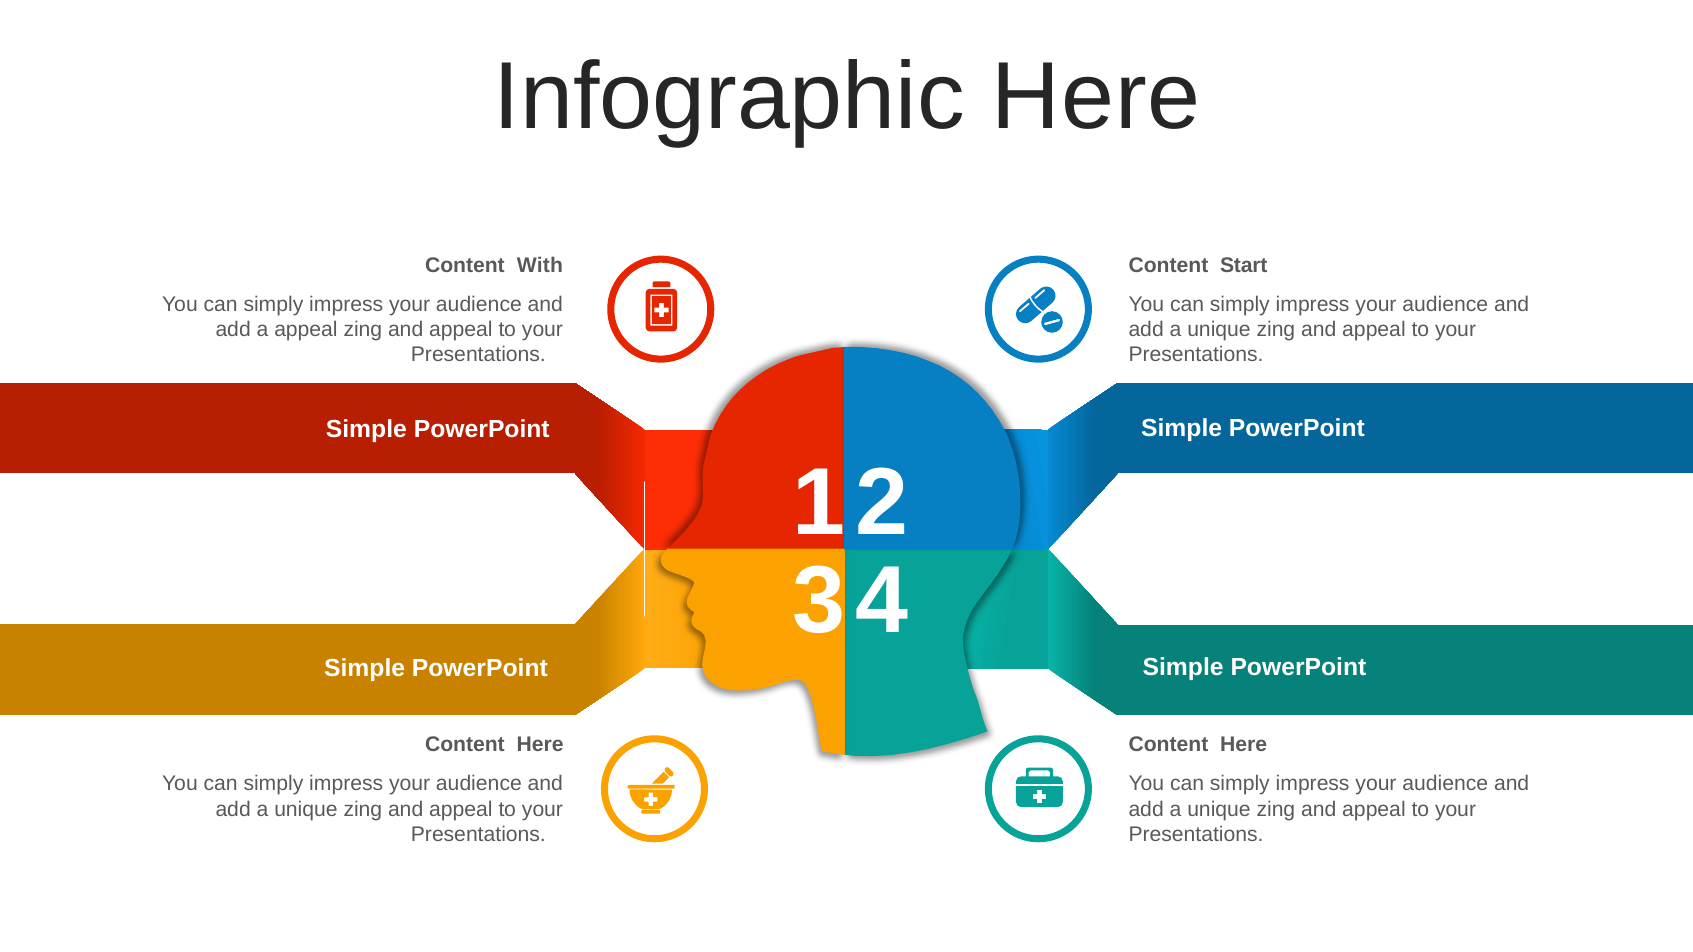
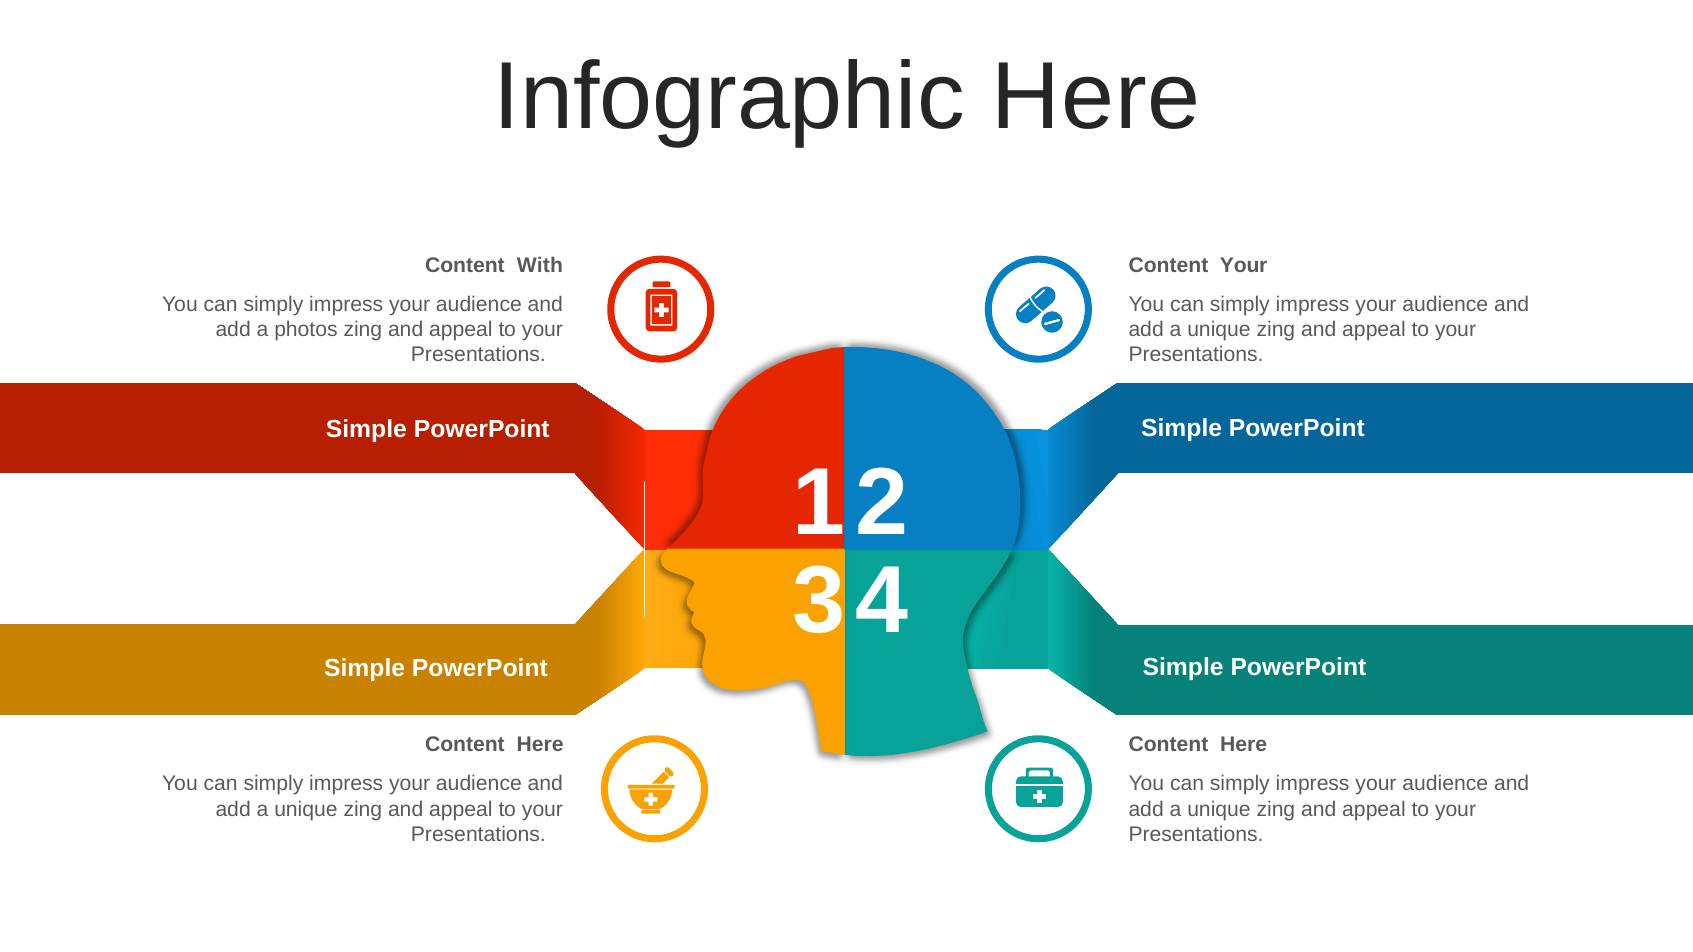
Content Start: Start -> Your
a appeal: appeal -> photos
